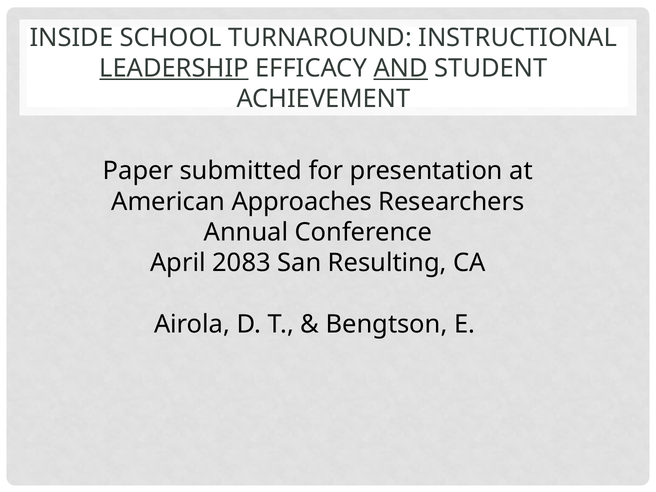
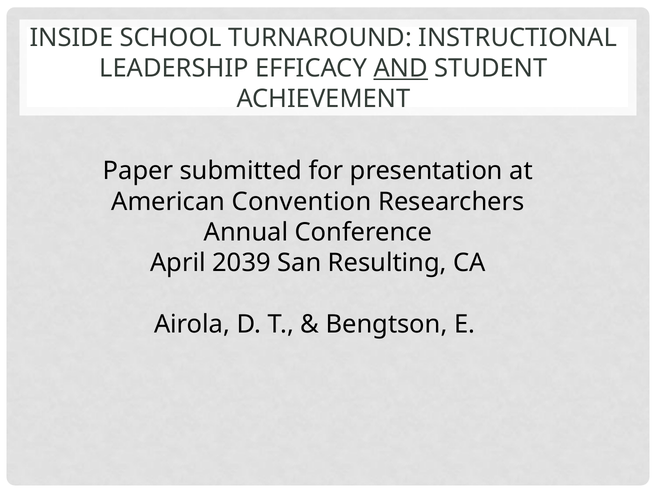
LEADERSHIP underline: present -> none
Approaches: Approaches -> Convention
2083: 2083 -> 2039
